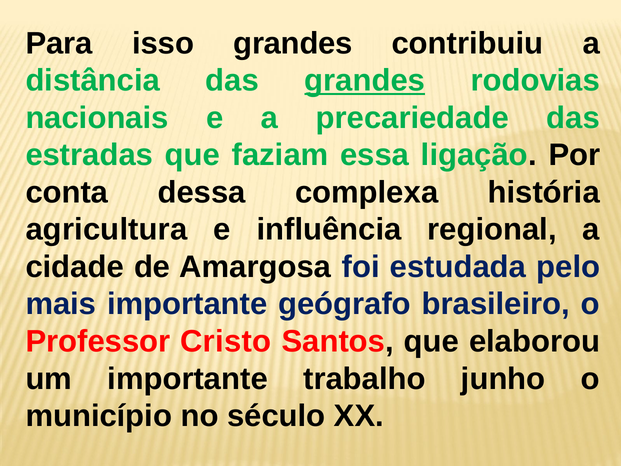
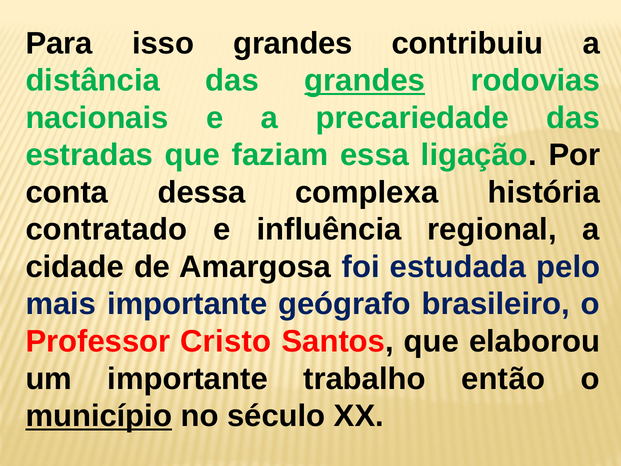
agricultura: agricultura -> contratado
junho: junho -> então
município underline: none -> present
